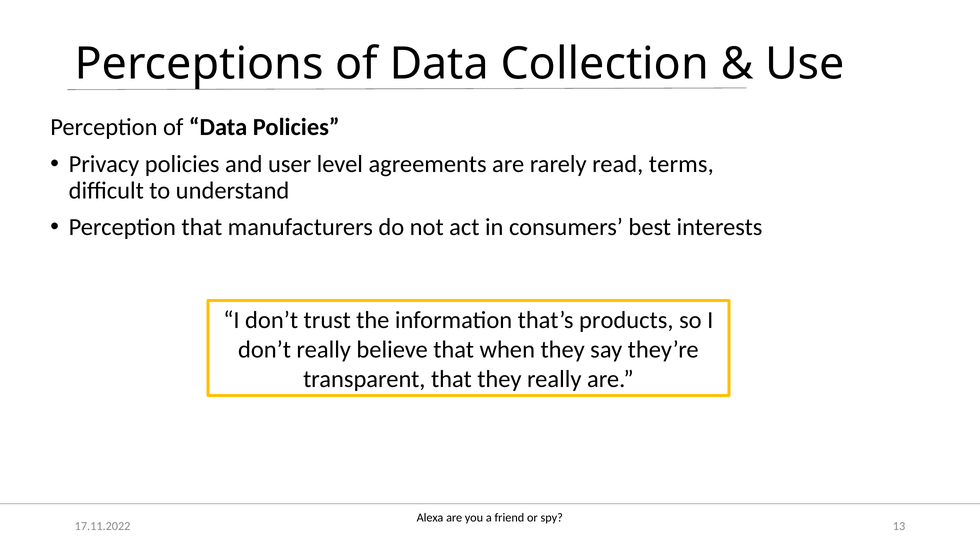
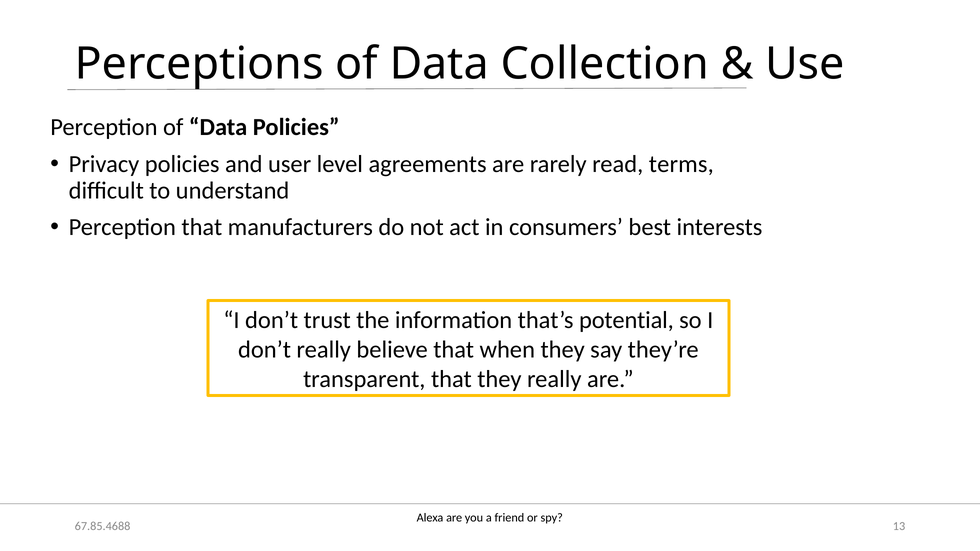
products: products -> potential
17.11.2022: 17.11.2022 -> 67.85.4688
